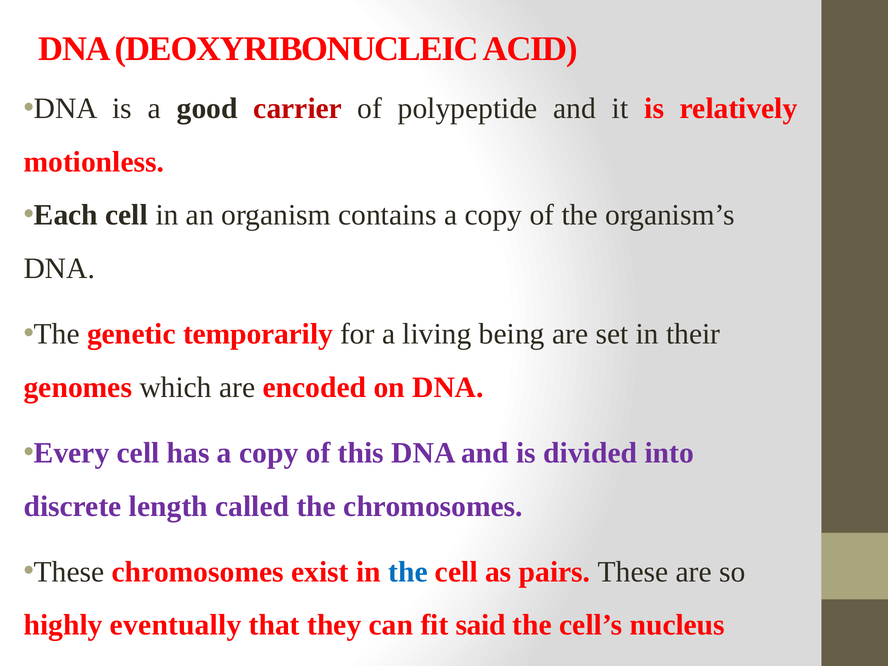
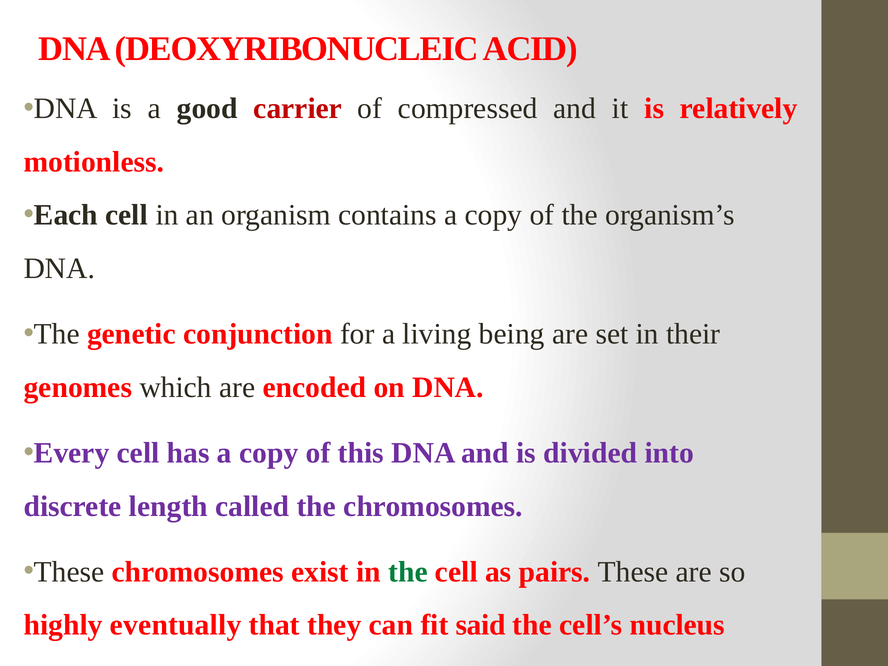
polypeptide: polypeptide -> compressed
temporarily: temporarily -> conjunction
the at (408, 572) colour: blue -> green
